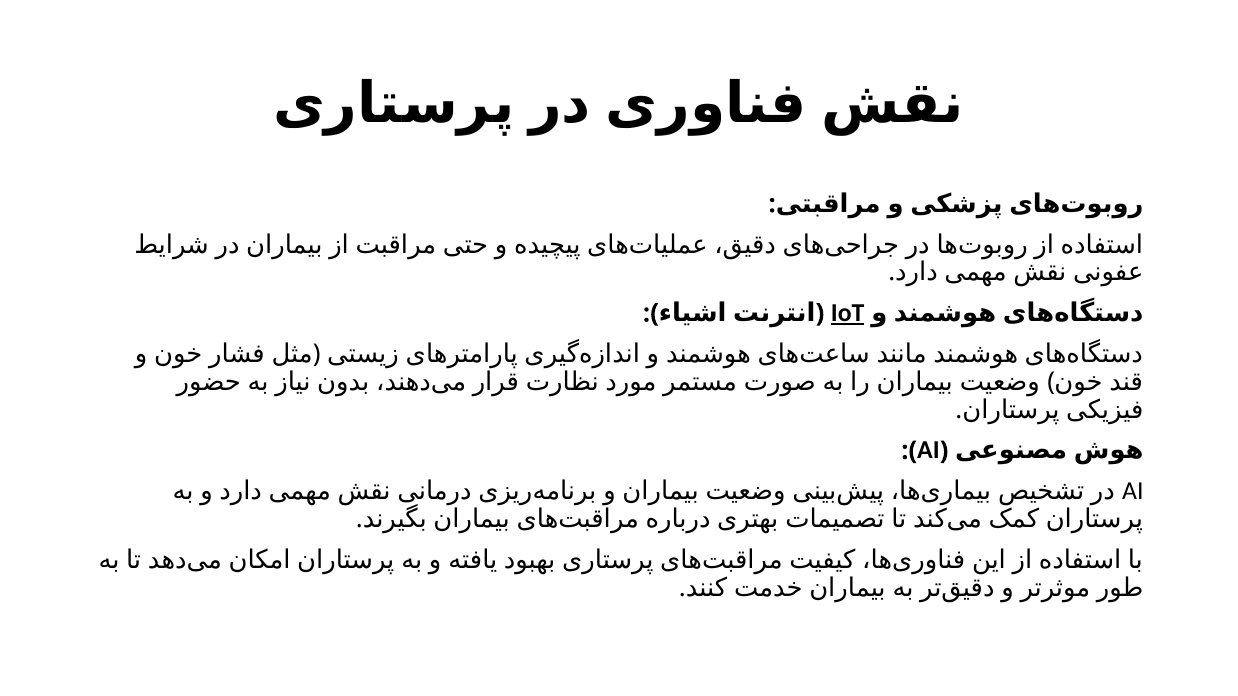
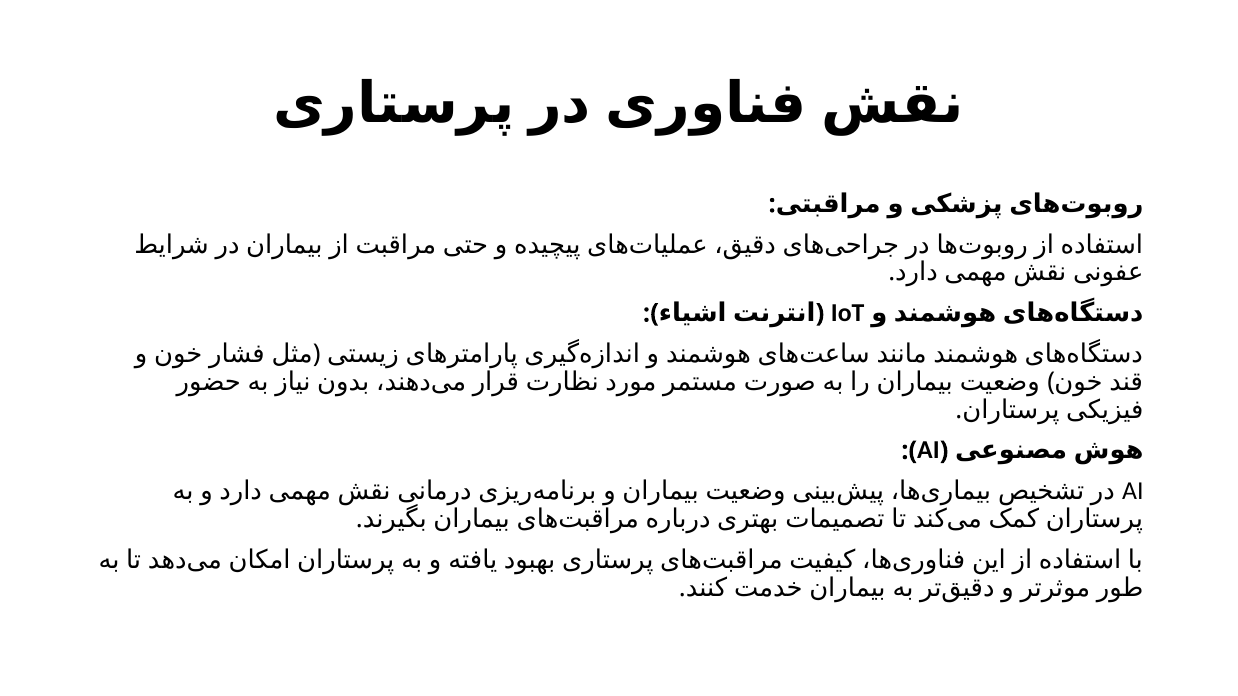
IoT underline: present -> none
